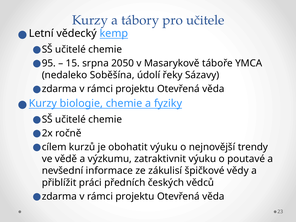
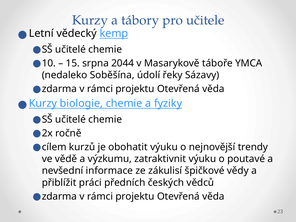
95: 95 -> 10
2050: 2050 -> 2044
